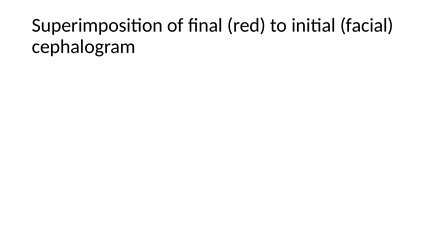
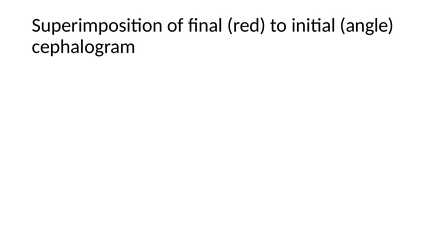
facial: facial -> angle
